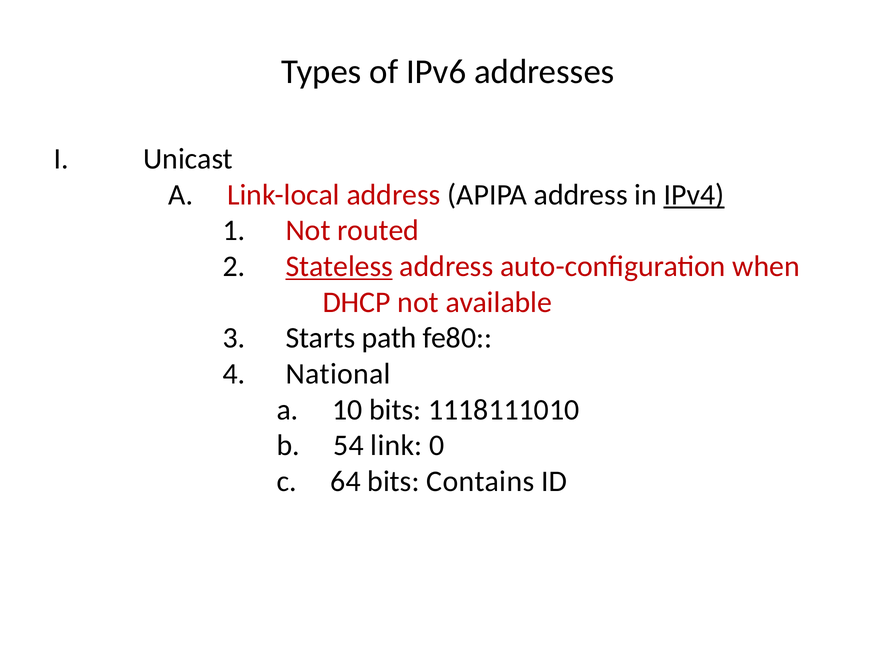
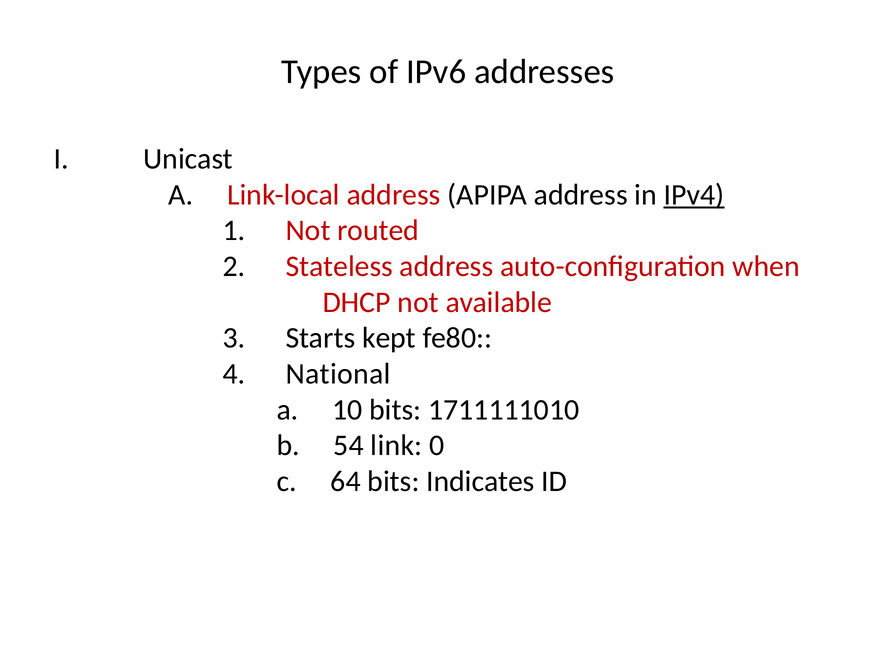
Stateless underline: present -> none
path: path -> kept
1118111010: 1118111010 -> 1711111010
Contains: Contains -> Indicates
